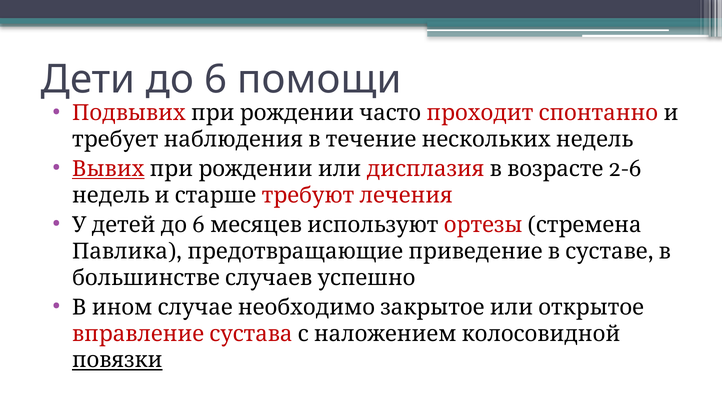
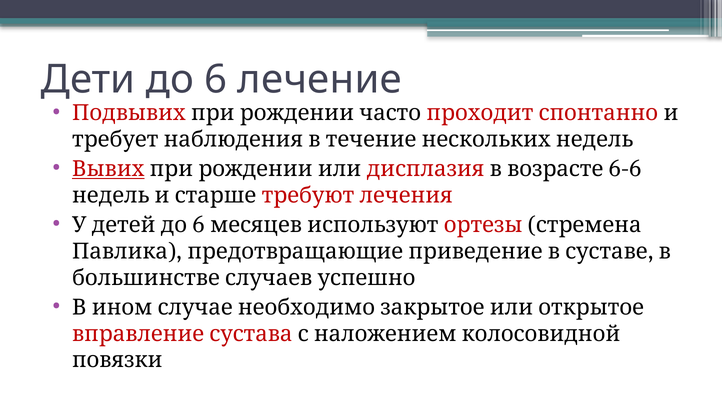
помощи: помощи -> лечение
2-6: 2-6 -> 6-6
повязки underline: present -> none
